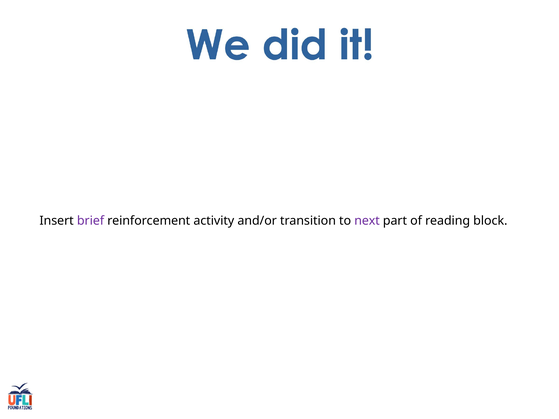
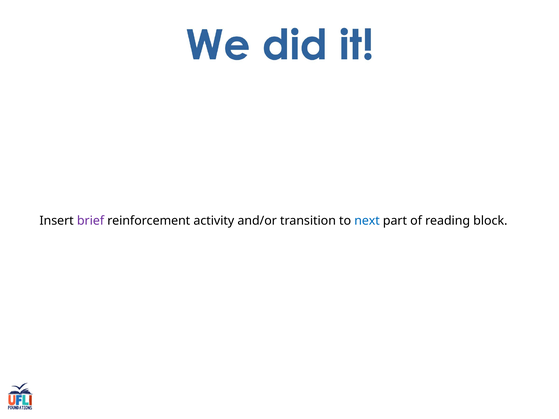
next colour: purple -> blue
